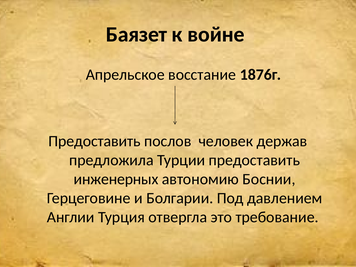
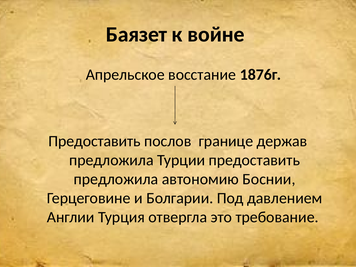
человек: человек -> границе
инженерных at (116, 179): инженерных -> предложила
